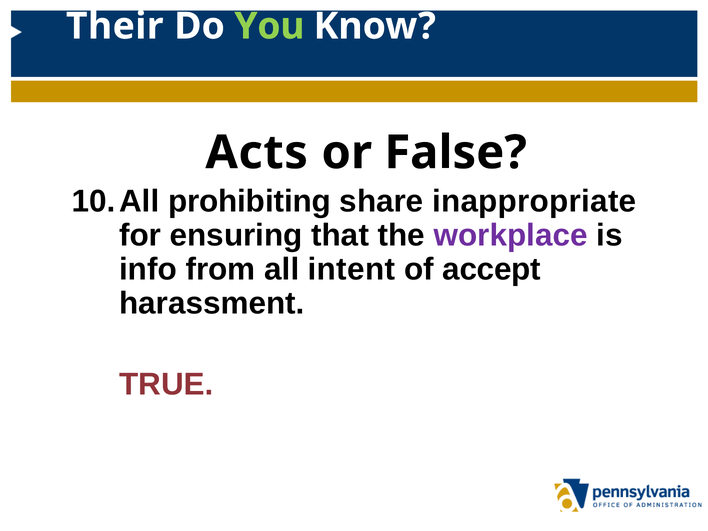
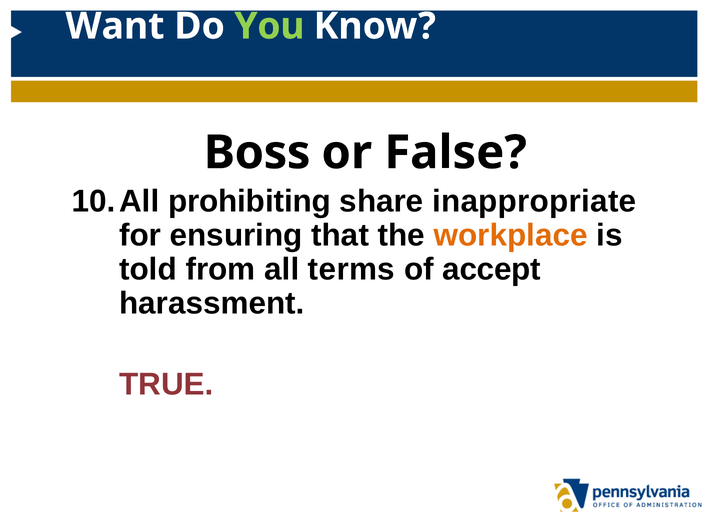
Their: Their -> Want
Acts: Acts -> Boss
workplace colour: purple -> orange
info: info -> told
intent: intent -> terms
